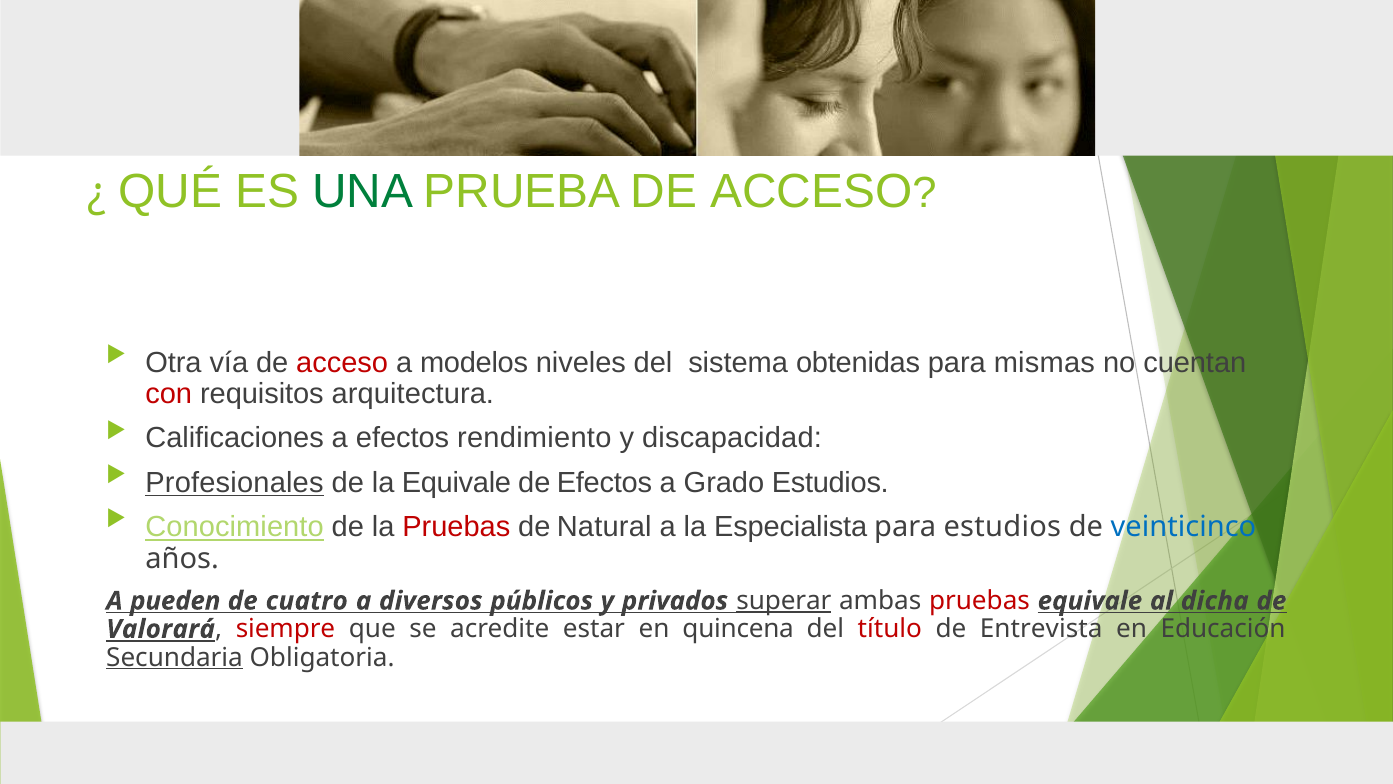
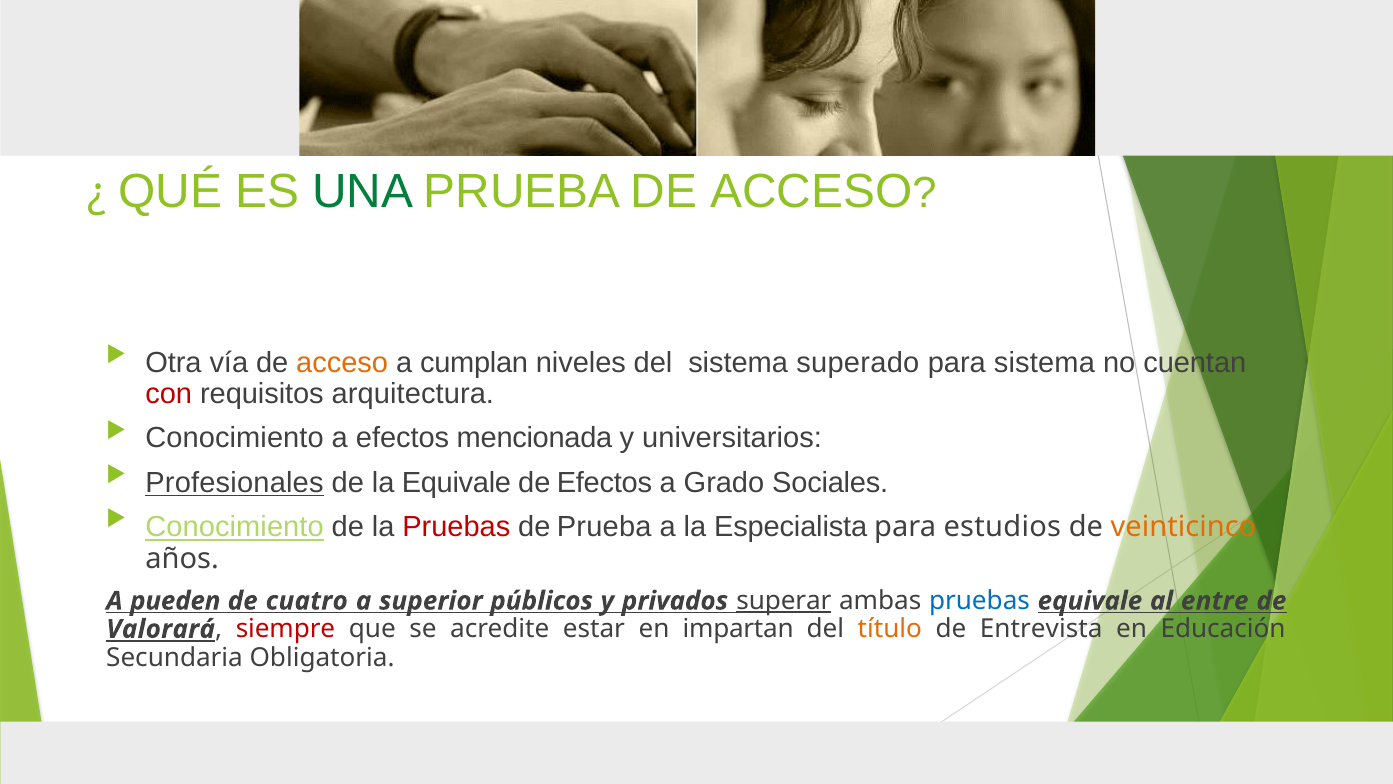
acceso at (342, 362) colour: red -> orange
modelos: modelos -> cumplan
obtenidas: obtenidas -> superado
para mismas: mismas -> sistema
Calificaciones at (235, 438): Calificaciones -> Conocimiento
rendimiento: rendimiento -> mencionada
discapacidad: discapacidad -> universitarios
Grado Estudios: Estudios -> Sociales
de Natural: Natural -> Prueba
veinticinco colour: blue -> orange
diversos: diversos -> superior
pruebas at (979, 601) colour: red -> blue
dicha: dicha -> entre
quincena: quincena -> impartan
título colour: red -> orange
Secundaria underline: present -> none
